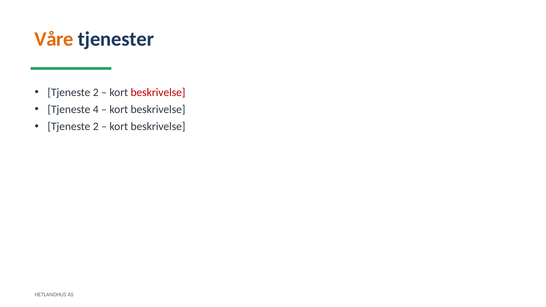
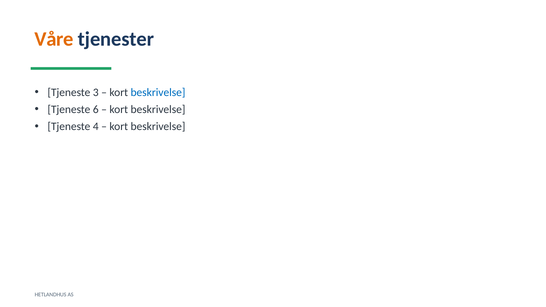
2 at (96, 92): 2 -> 3
beskrivelse at (158, 92) colour: red -> blue
4: 4 -> 6
2 at (96, 127): 2 -> 4
